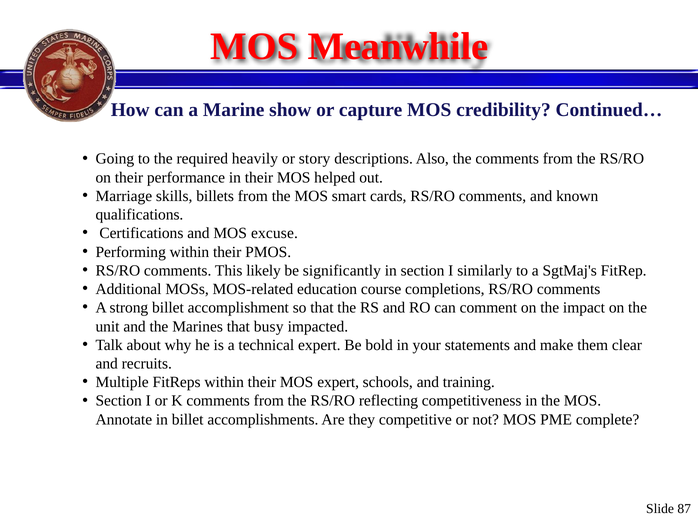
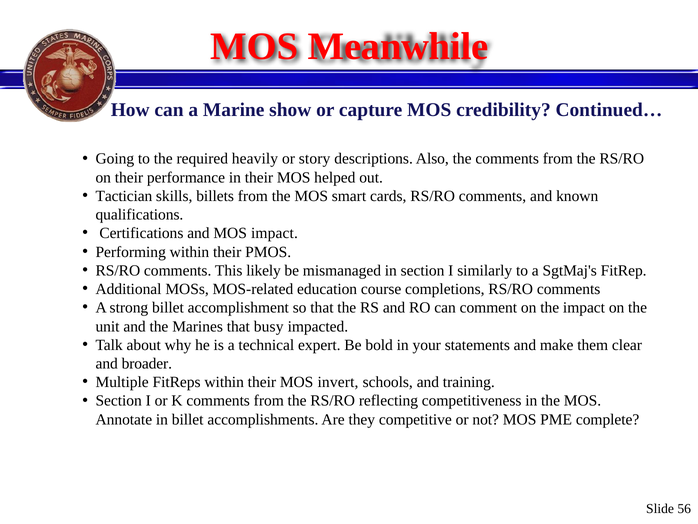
Marriage: Marriage -> Tactician
MOS excuse: excuse -> impact
significantly: significantly -> mismanaged
recruits: recruits -> broader
MOS expert: expert -> invert
87: 87 -> 56
